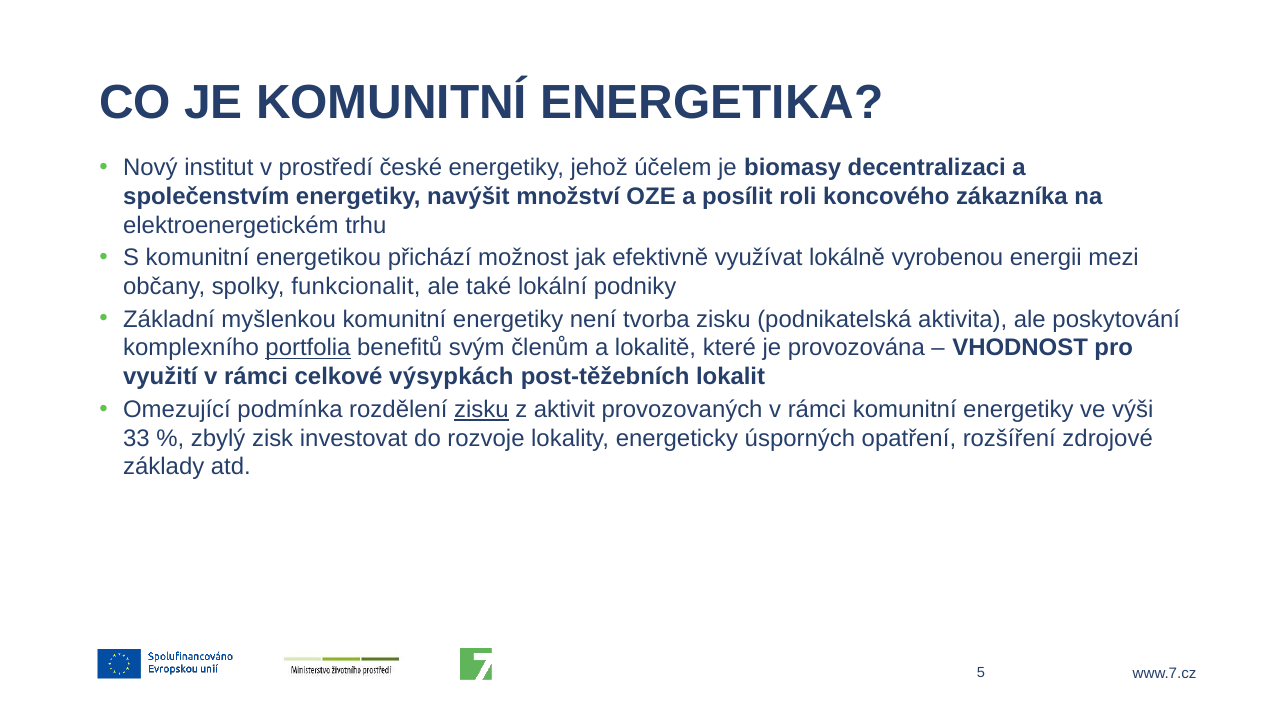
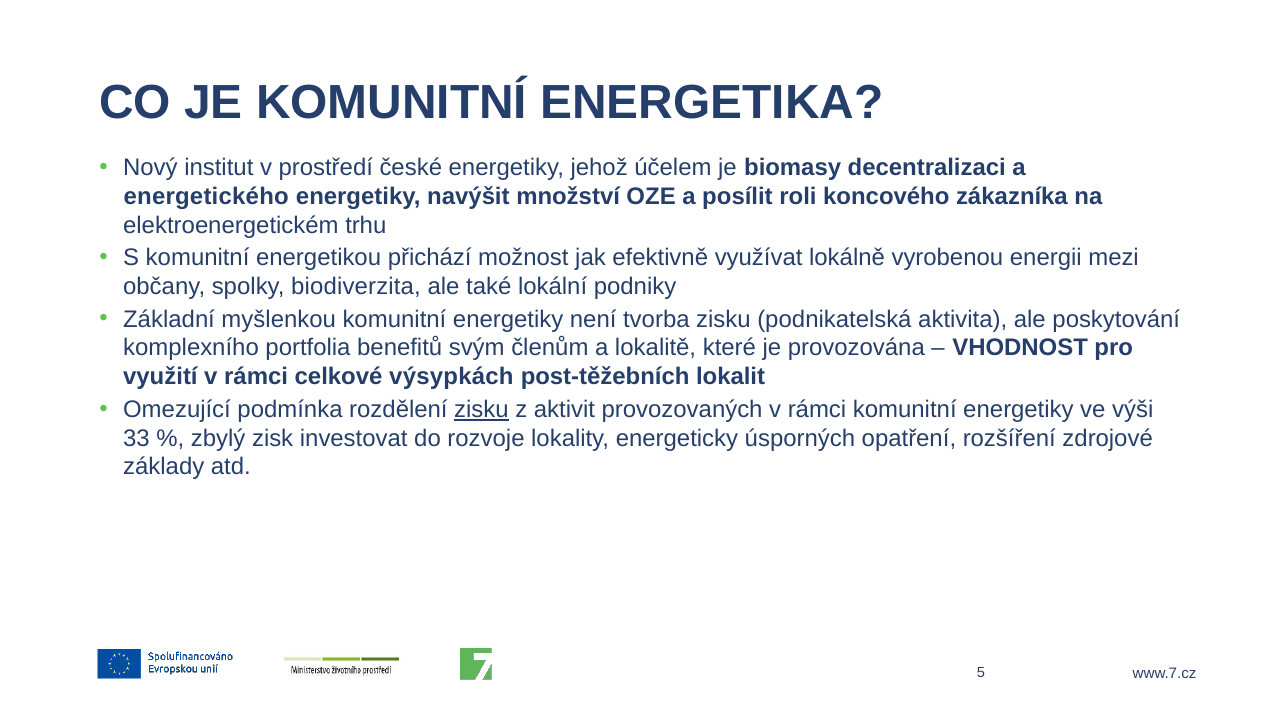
společenstvím: společenstvím -> energetického
funkcionalit: funkcionalit -> biodiverzita
portfolia underline: present -> none
